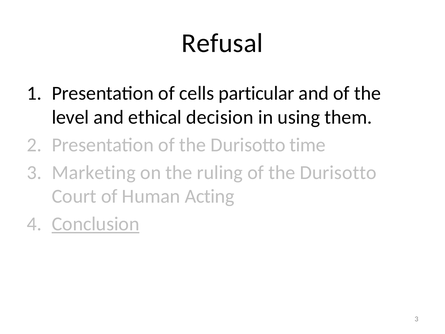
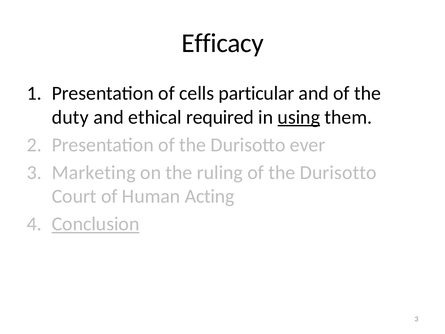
Refusal: Refusal -> Efficacy
level: level -> duty
decision: decision -> required
using underline: none -> present
time: time -> ever
